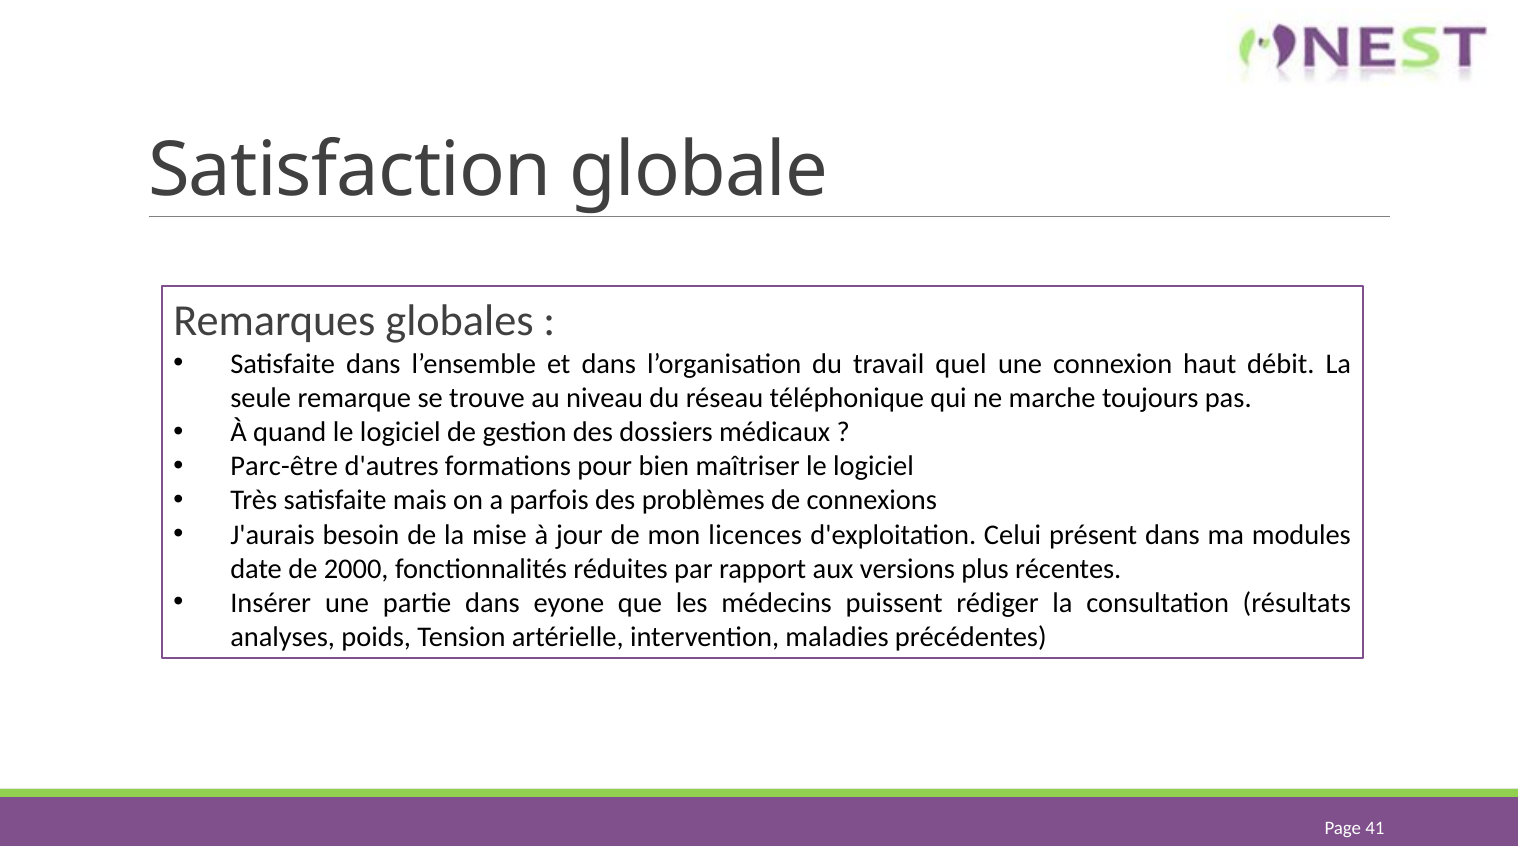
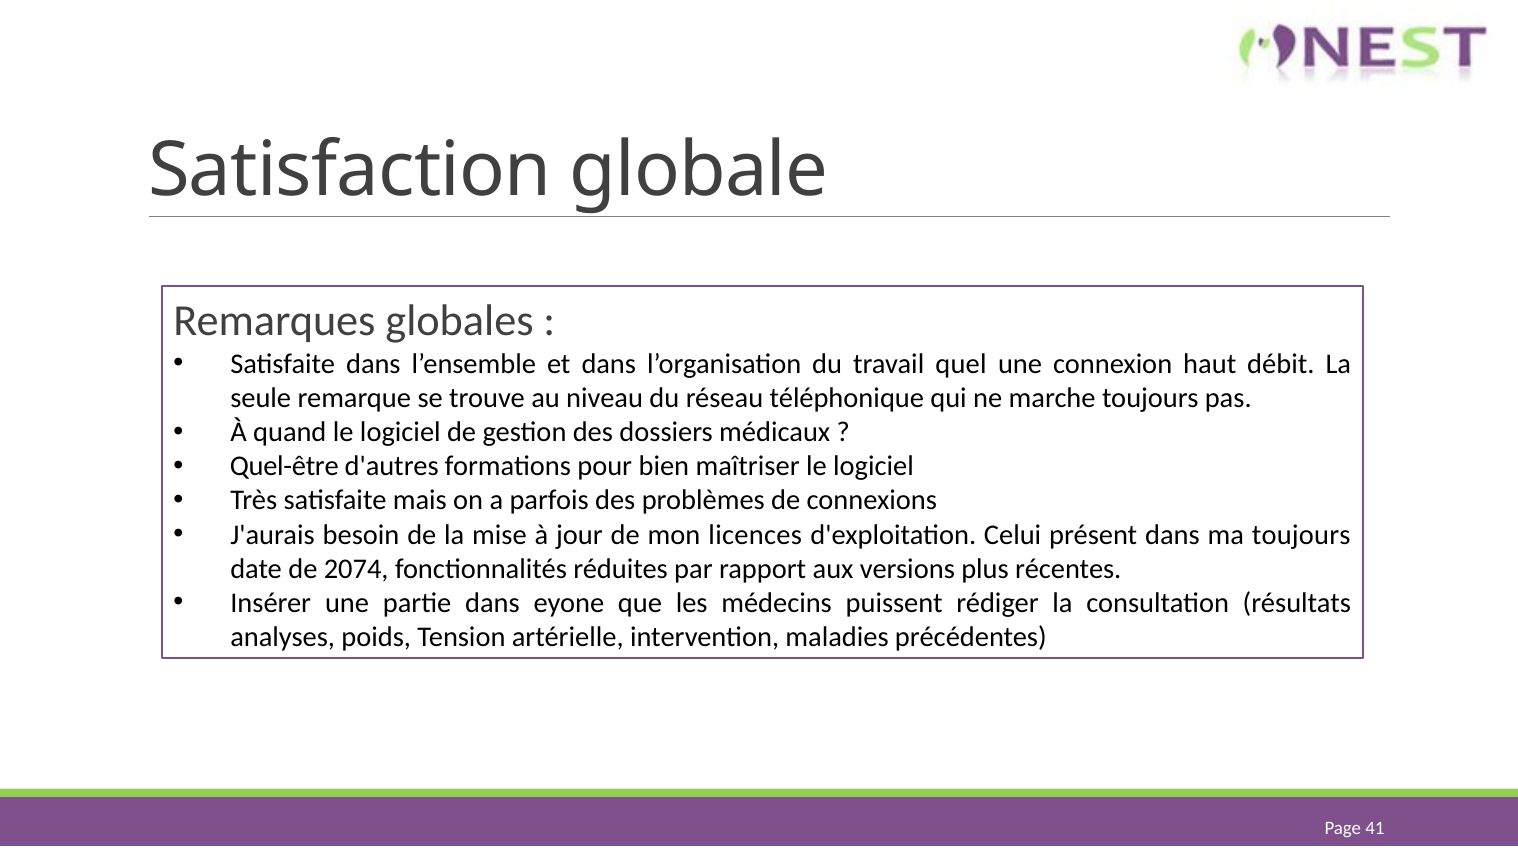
Parc-être: Parc-être -> Quel-être
ma modules: modules -> toujours
2000: 2000 -> 2074
